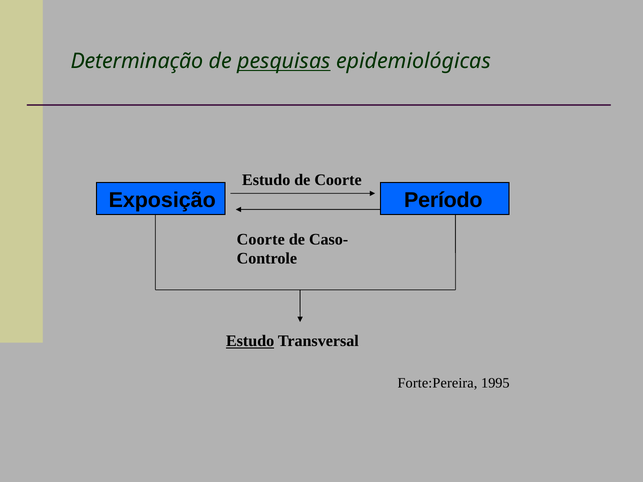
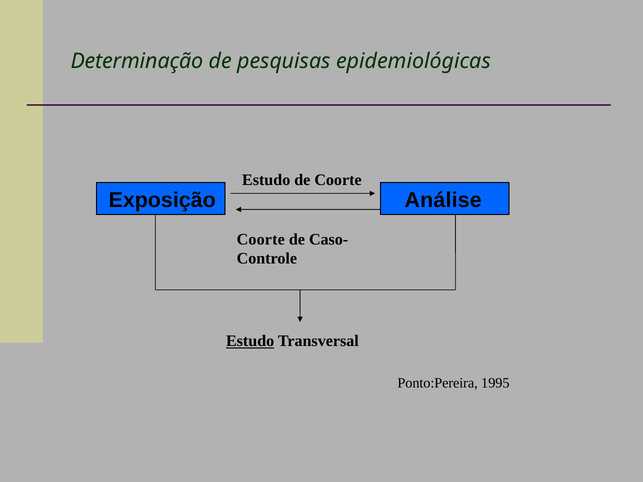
pesquisas underline: present -> none
Período: Período -> Análise
Forte:Pereira: Forte:Pereira -> Ponto:Pereira
